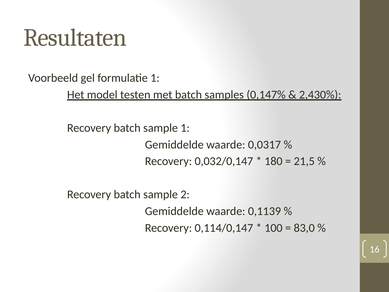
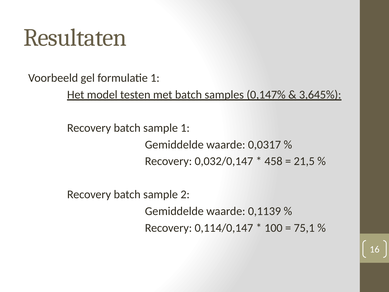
2,430%: 2,430% -> 3,645%
180: 180 -> 458
83,0: 83,0 -> 75,1
